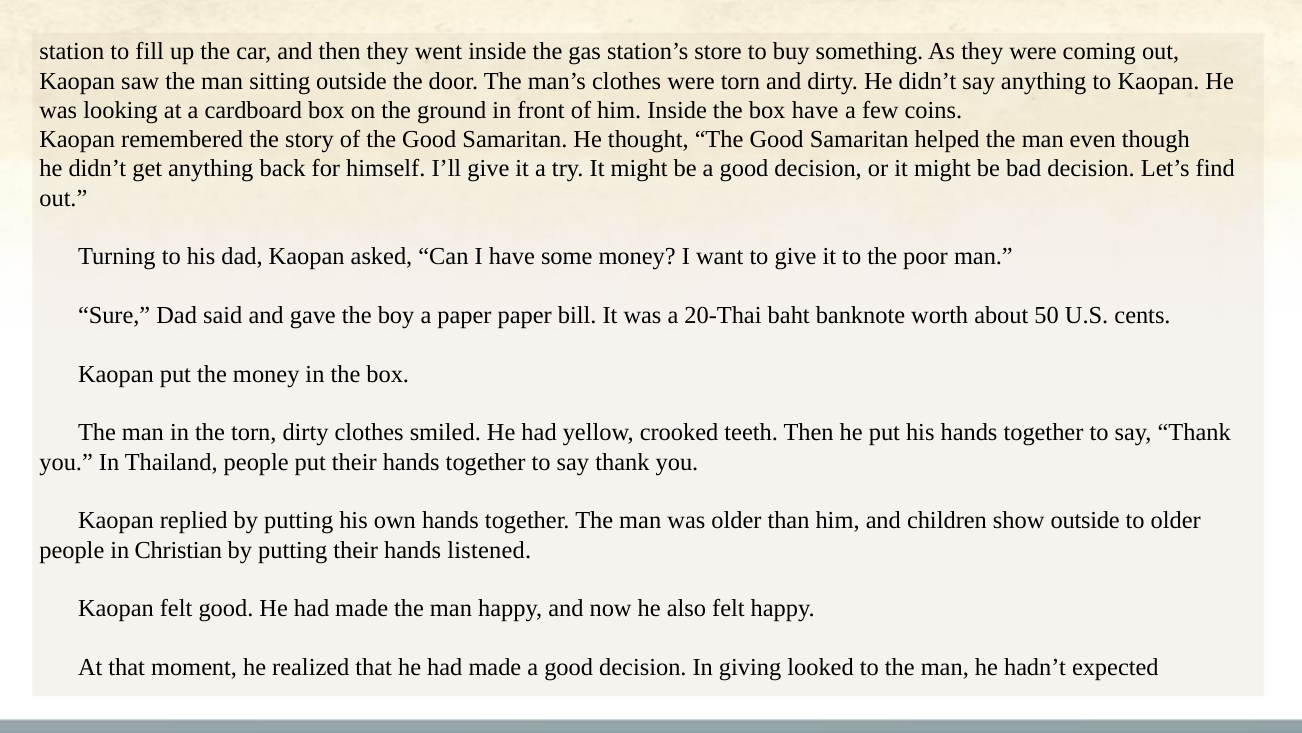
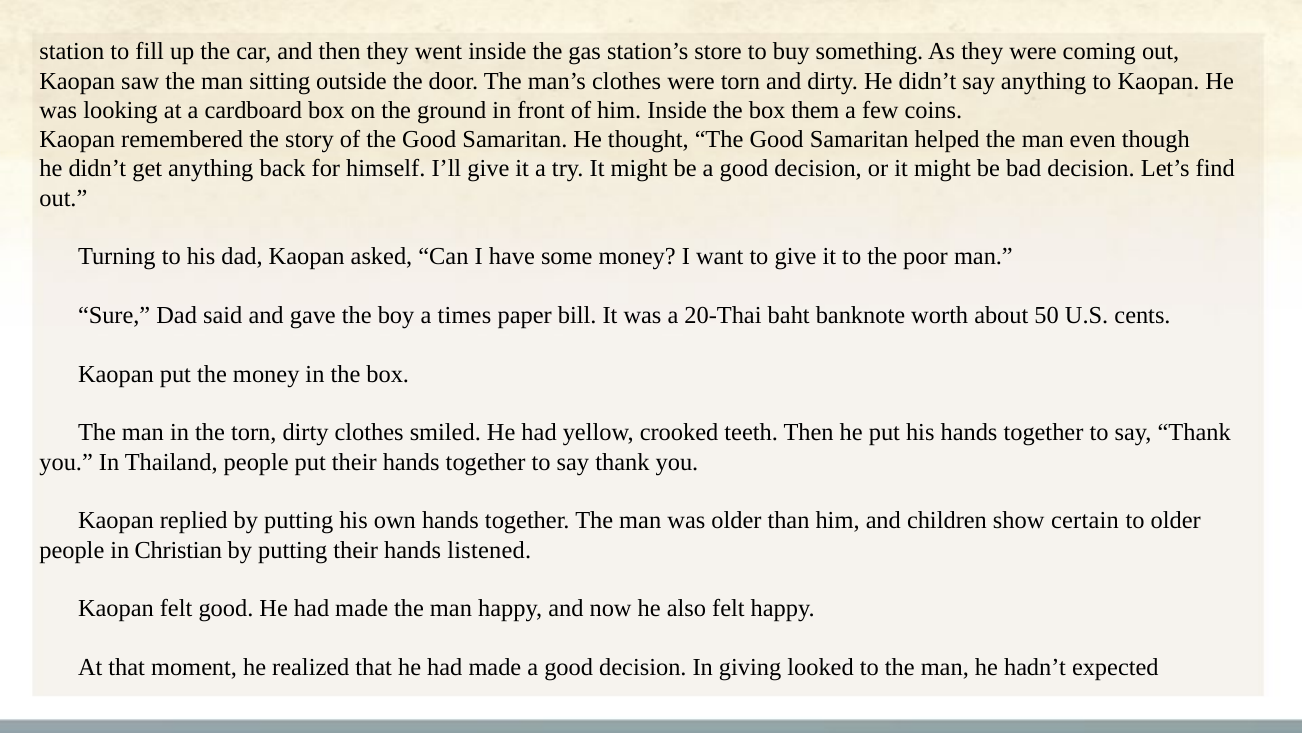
box have: have -> them
a paper: paper -> times
show outside: outside -> certain
